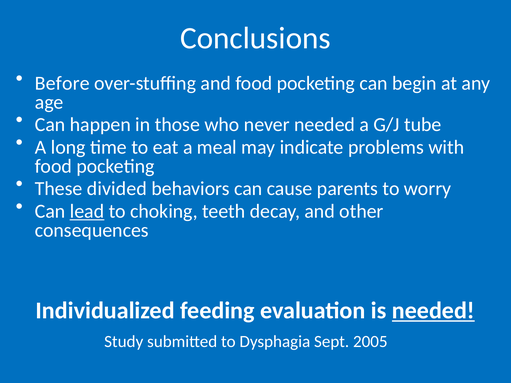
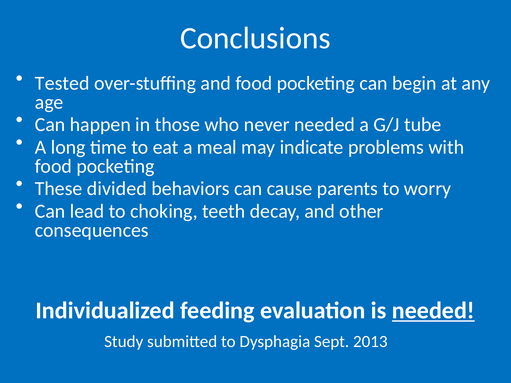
Before: Before -> Tested
lead underline: present -> none
2005: 2005 -> 2013
